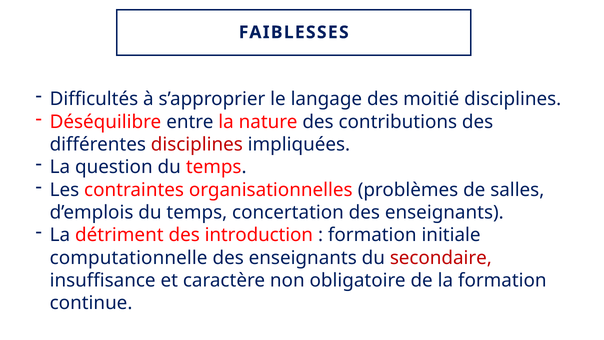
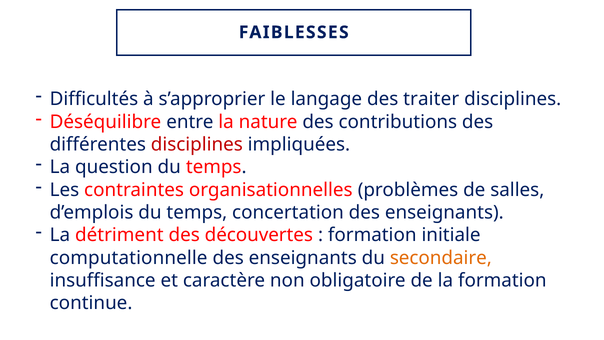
moitié: moitié -> traiter
introduction: introduction -> découvertes
secondaire colour: red -> orange
